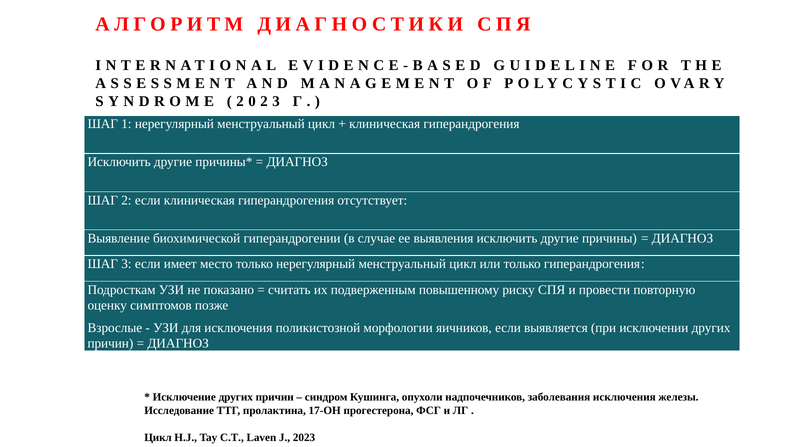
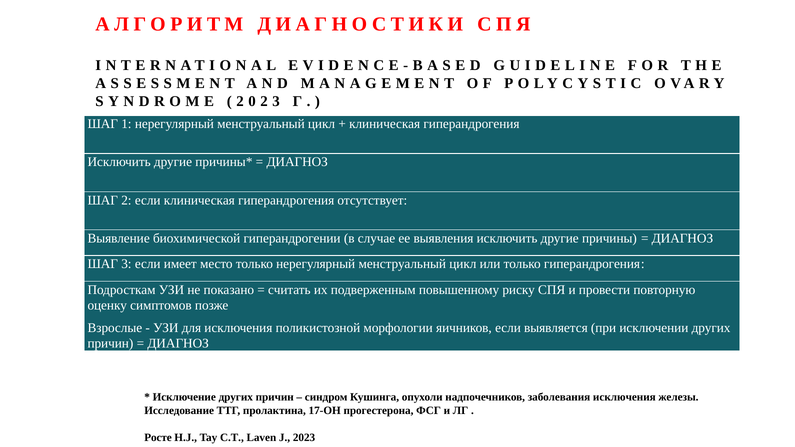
Цикл at (158, 438): Цикл -> Росте
